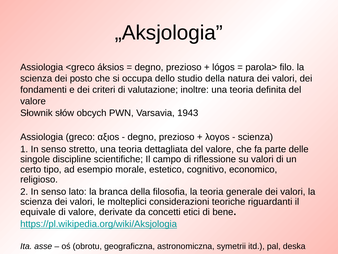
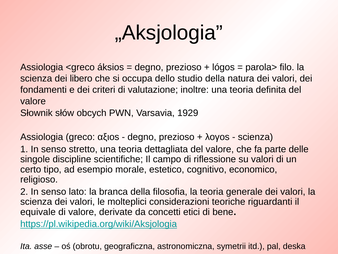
posto: posto -> libero
1943: 1943 -> 1929
